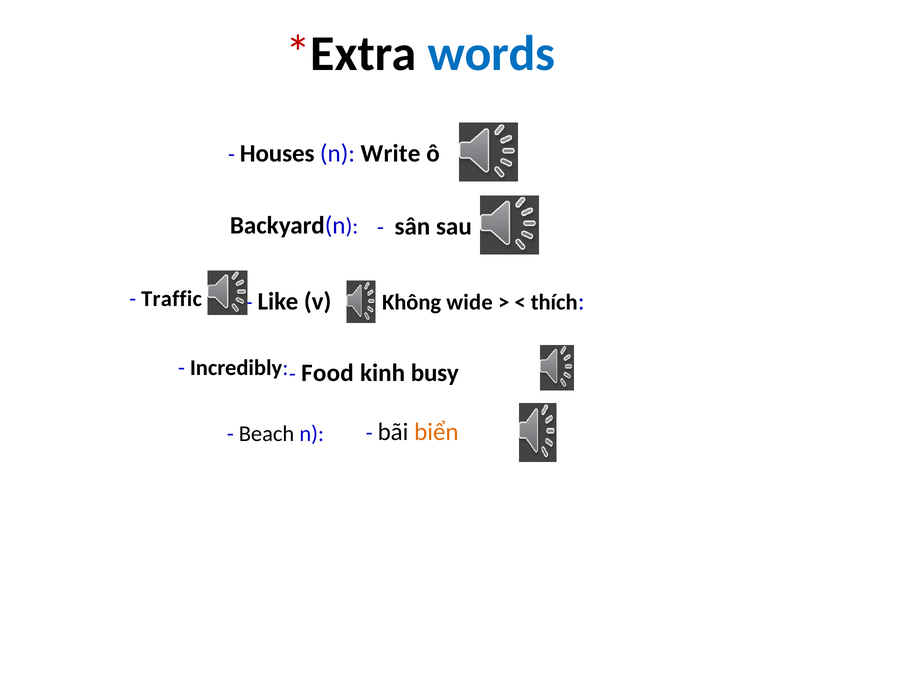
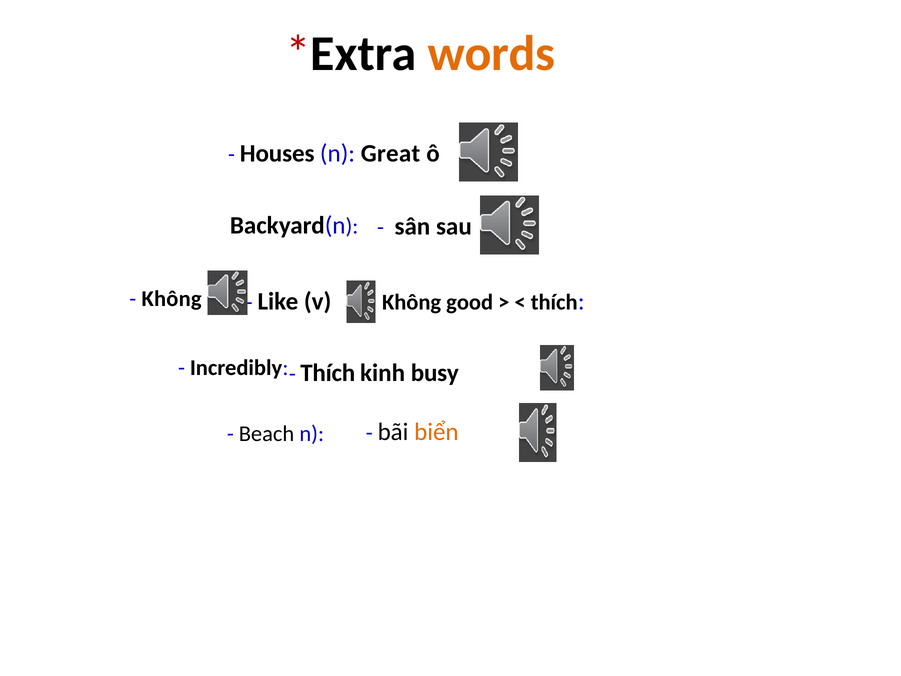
words colour: blue -> orange
Write: Write -> Great
Traffic at (172, 299): Traffic -> Không
wide: wide -> good
Food at (328, 373): Food -> Thích
